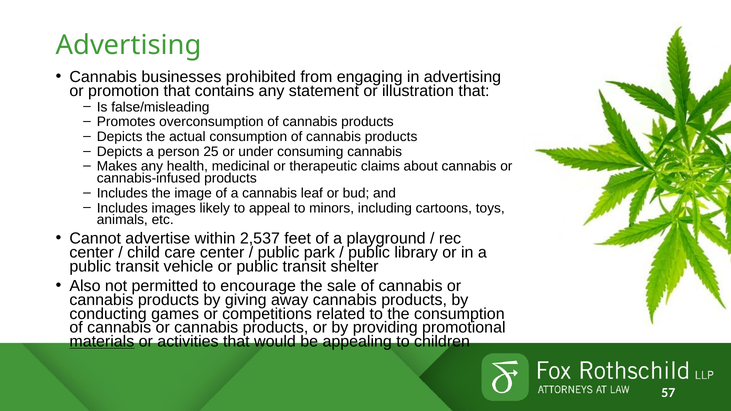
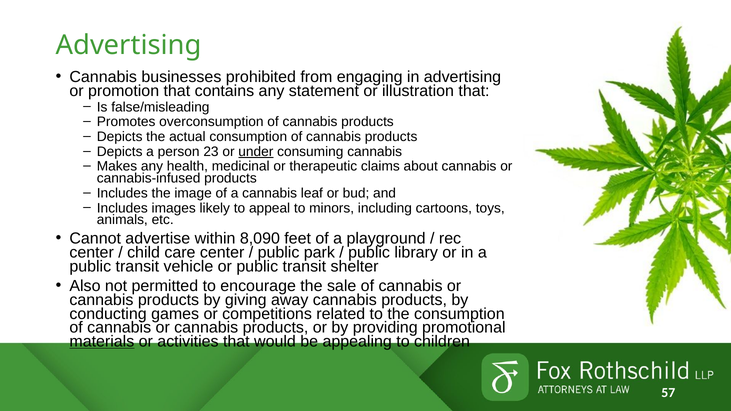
25: 25 -> 23
under underline: none -> present
2,537: 2,537 -> 8,090
